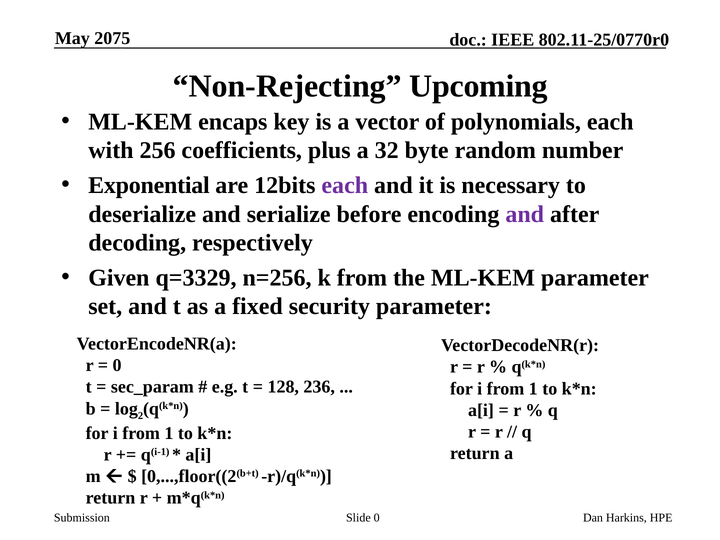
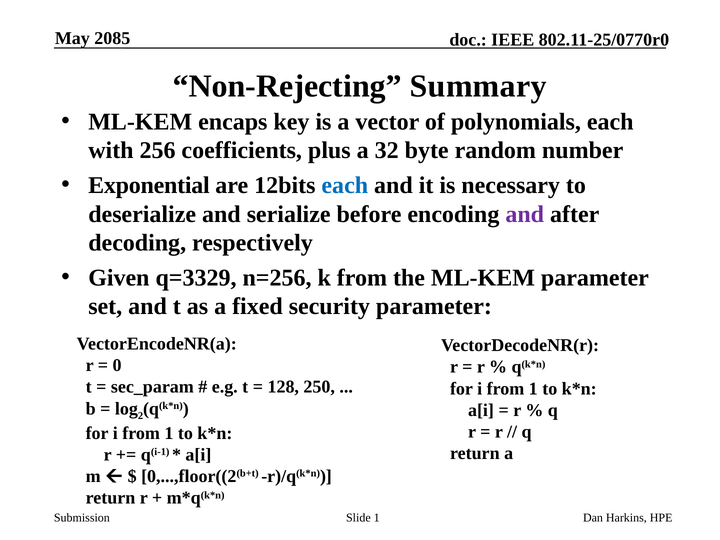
2075: 2075 -> 2085
Upcoming: Upcoming -> Summary
each at (345, 185) colour: purple -> blue
236: 236 -> 250
Slide 0: 0 -> 1
